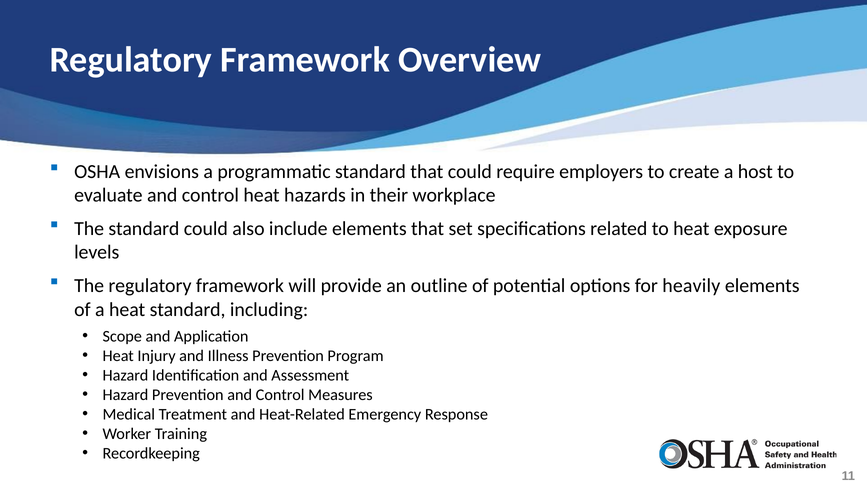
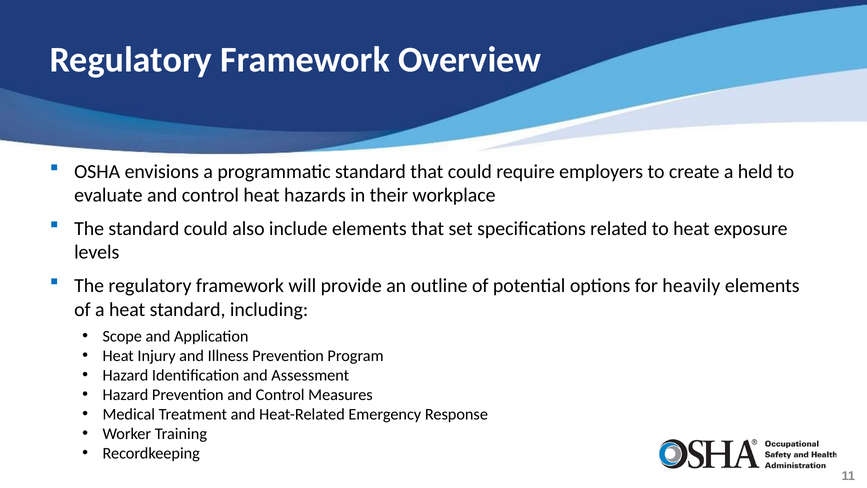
host: host -> held
